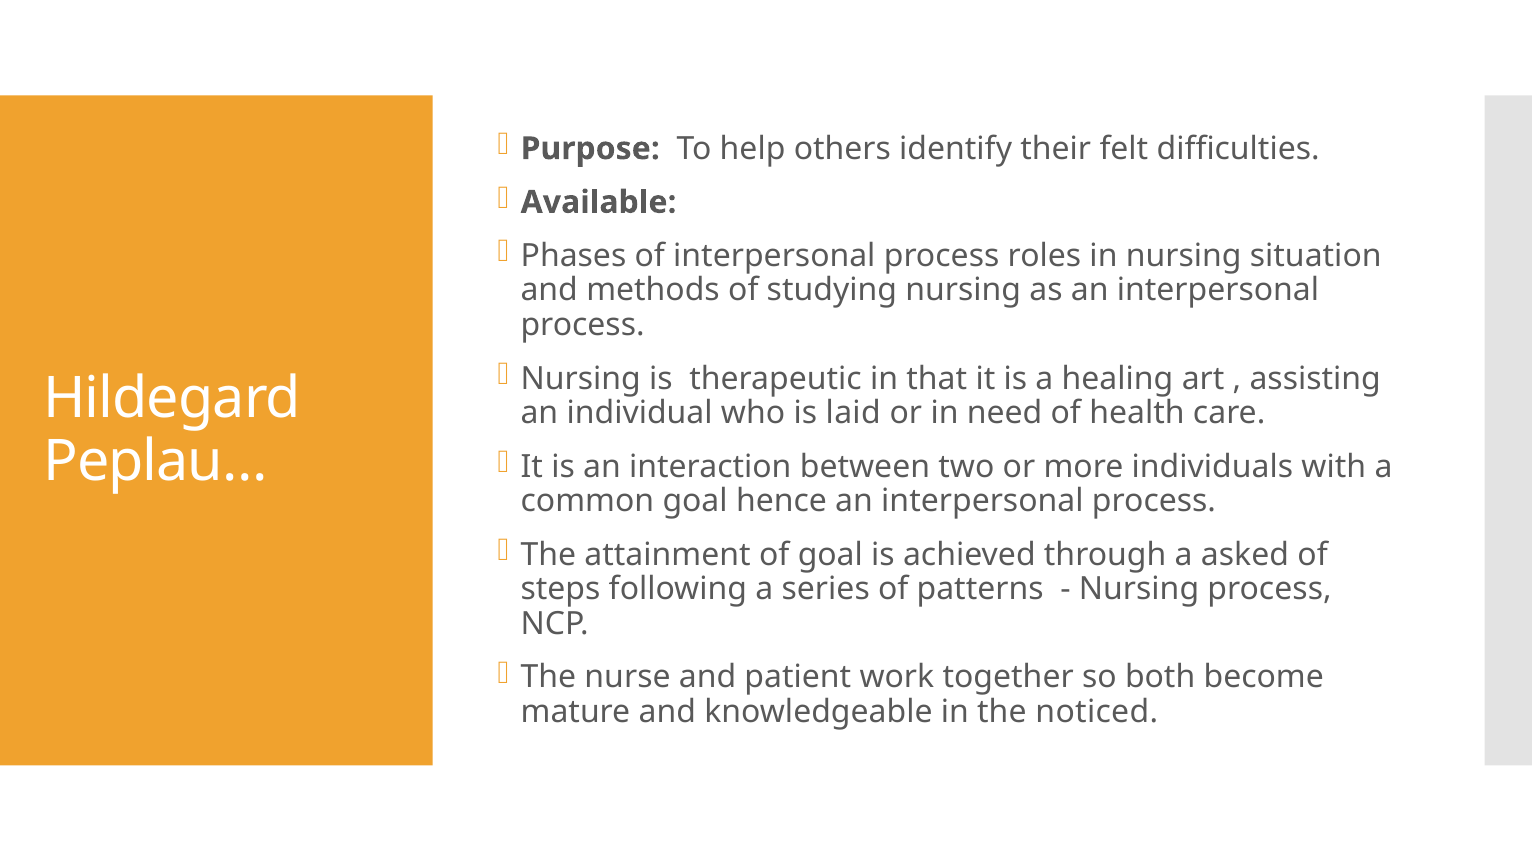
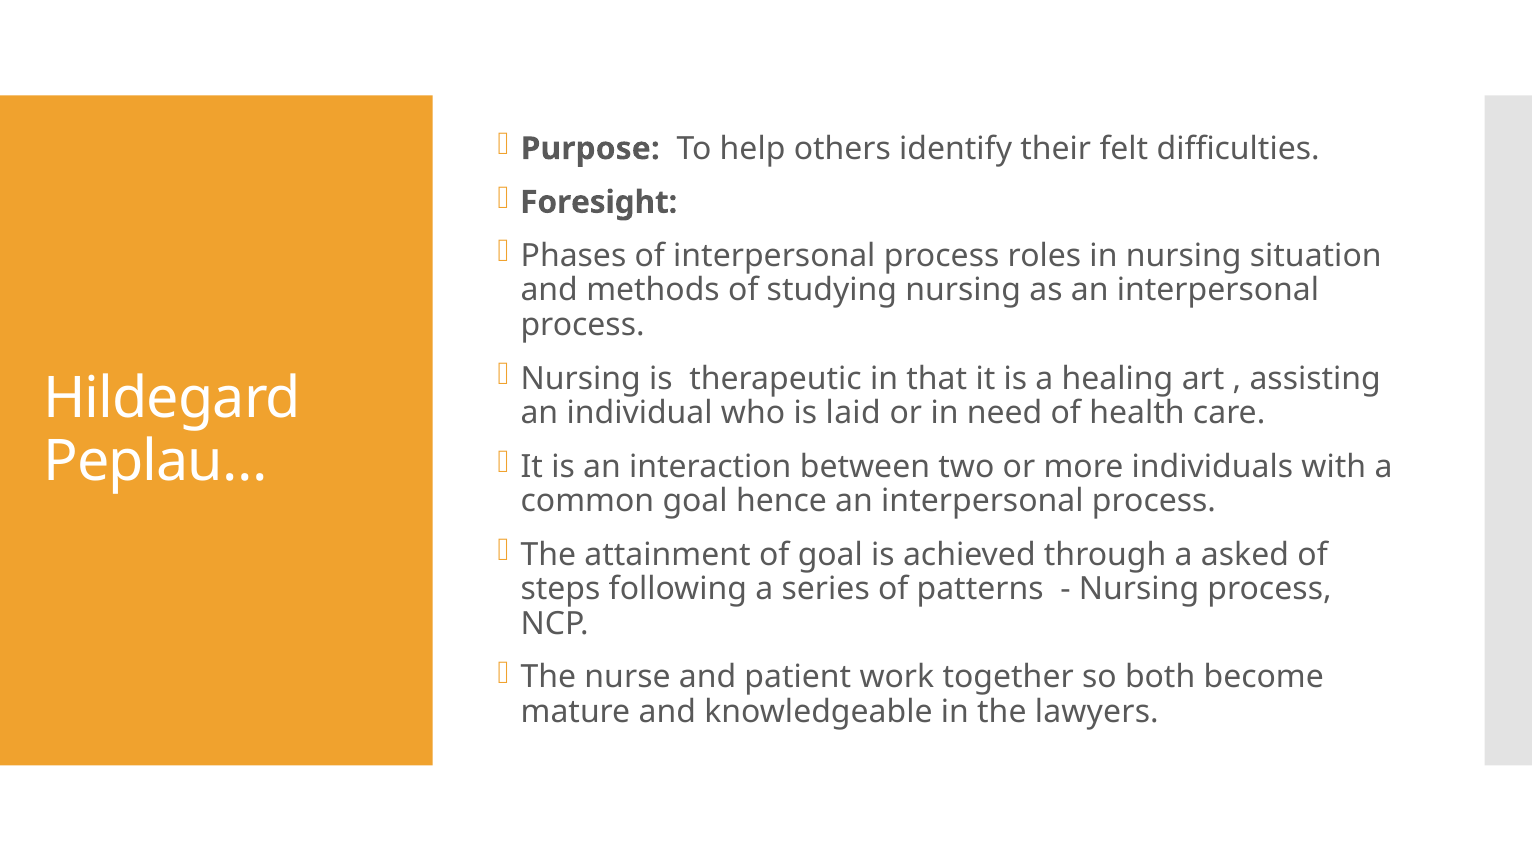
Available: Available -> Foresight
noticed: noticed -> lawyers
